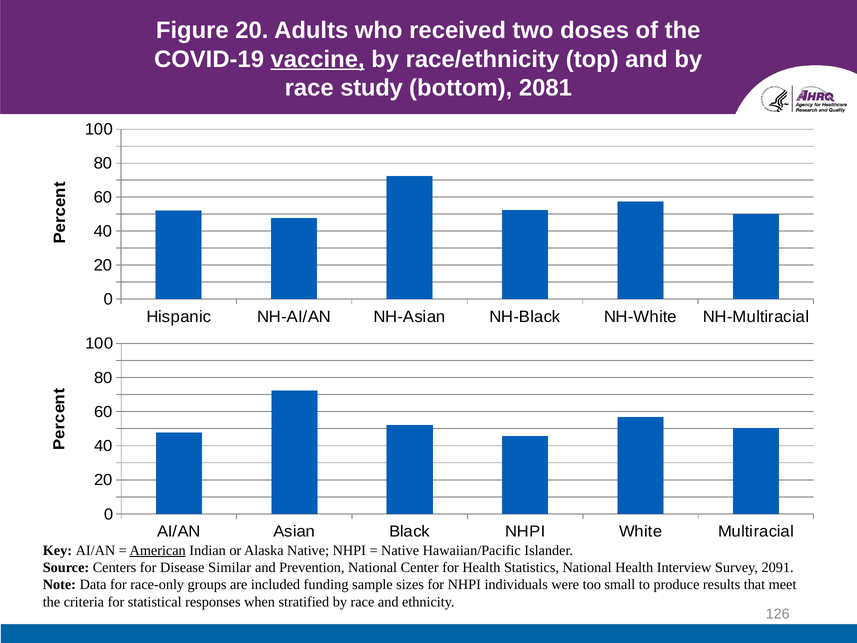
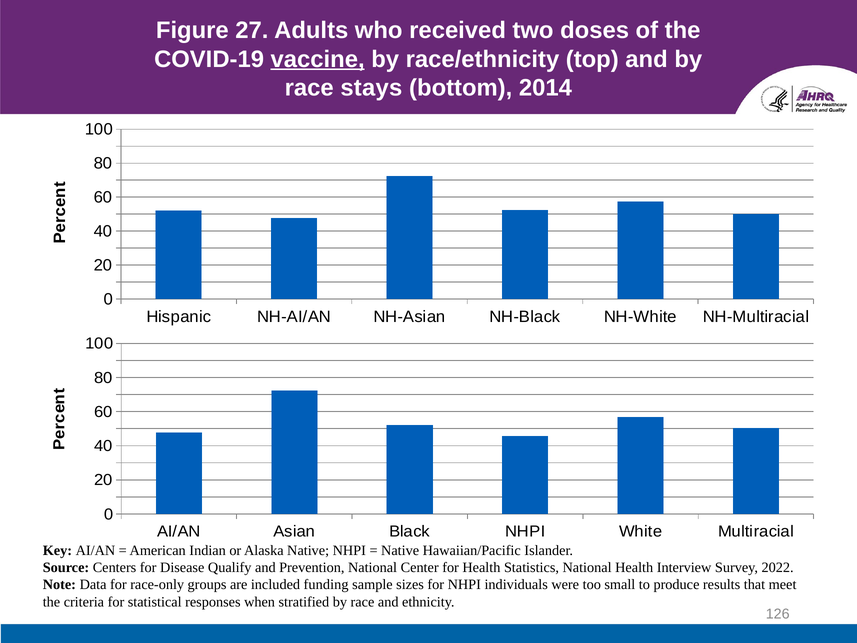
Figure 20: 20 -> 27
study: study -> stays
2081: 2081 -> 2014
American underline: present -> none
Similar: Similar -> Qualify
2091: 2091 -> 2022
